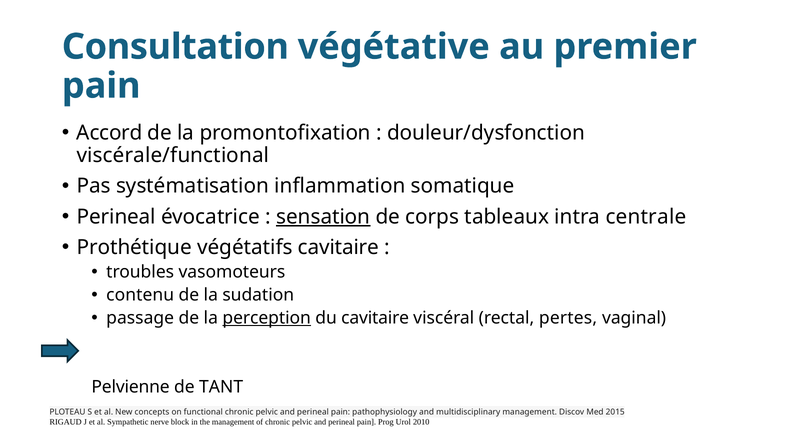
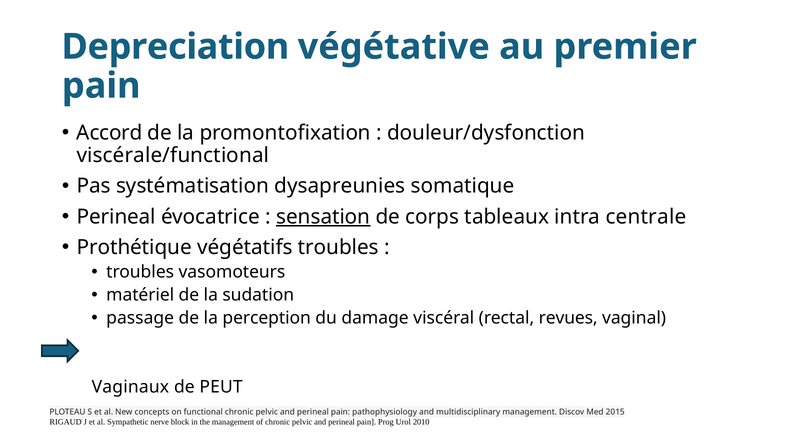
Consultation: Consultation -> Depreciation
inflammation: inflammation -> dysapreunies
végétatifs cavitaire: cavitaire -> troubles
contenu: contenu -> matériel
perception underline: present -> none
du cavitaire: cavitaire -> damage
pertes: pertes -> revues
Pelvienne: Pelvienne -> Vaginaux
TANT: TANT -> PEUT
